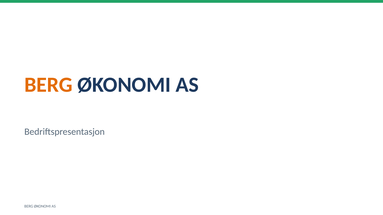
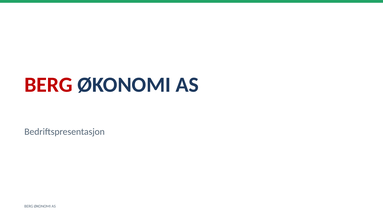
BERG at (49, 85) colour: orange -> red
